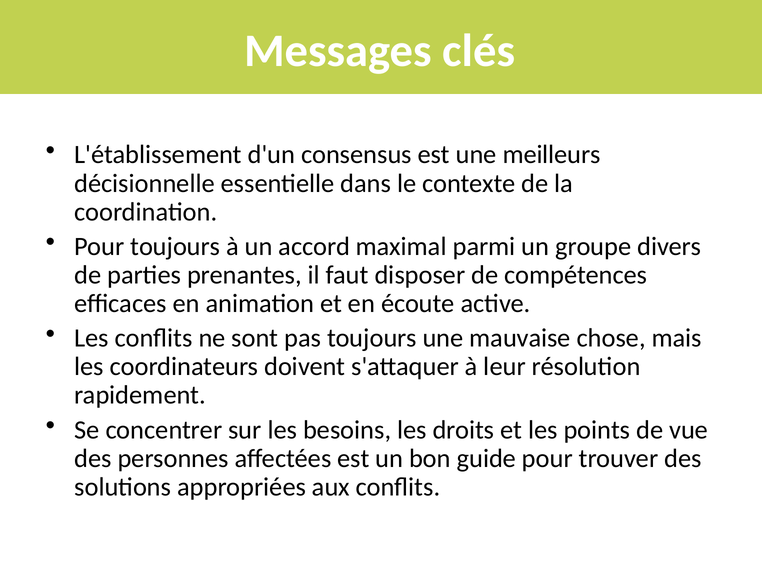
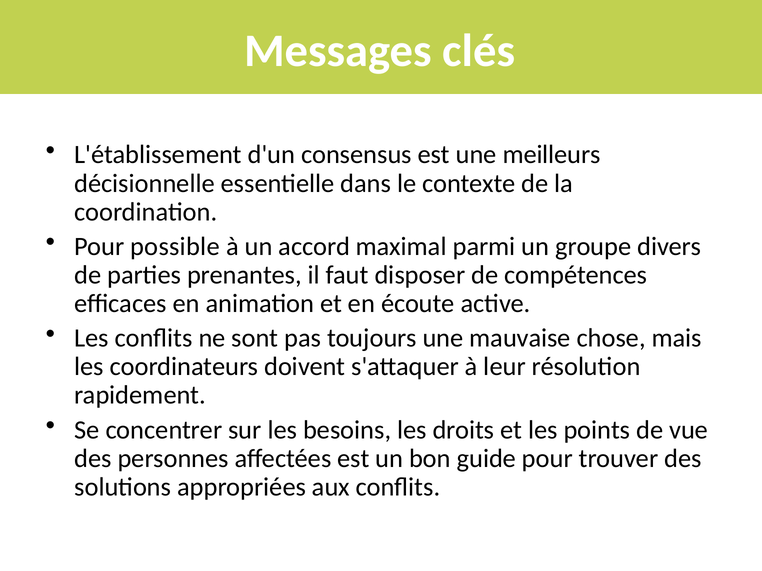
Pour toujours: toujours -> possible
